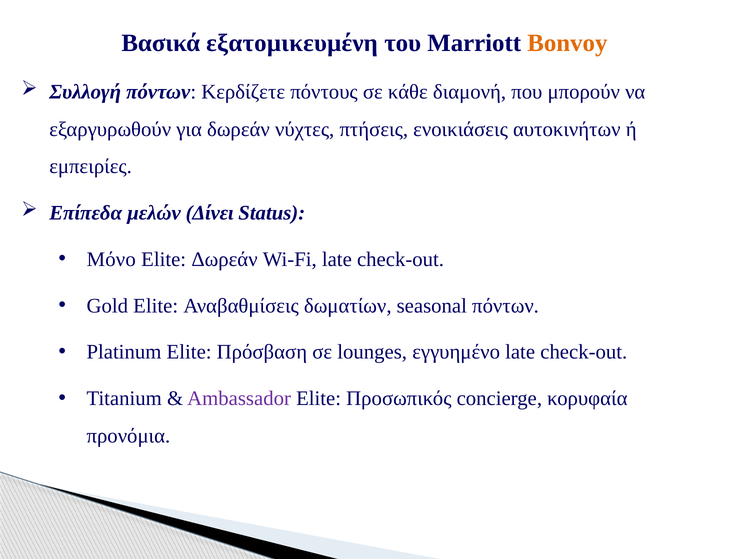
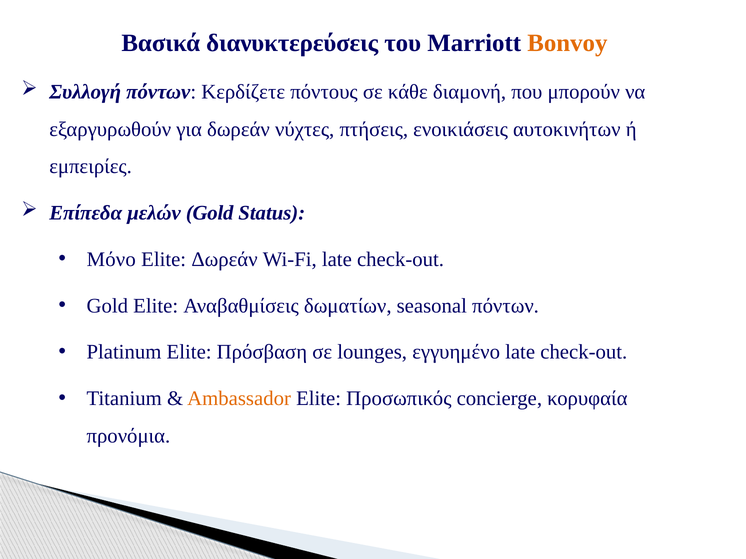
εξατομικευμένη: εξατομικευμένη -> διανυκτερεύσεις
μελών Δίνει: Δίνει -> Gold
Ambassador colour: purple -> orange
